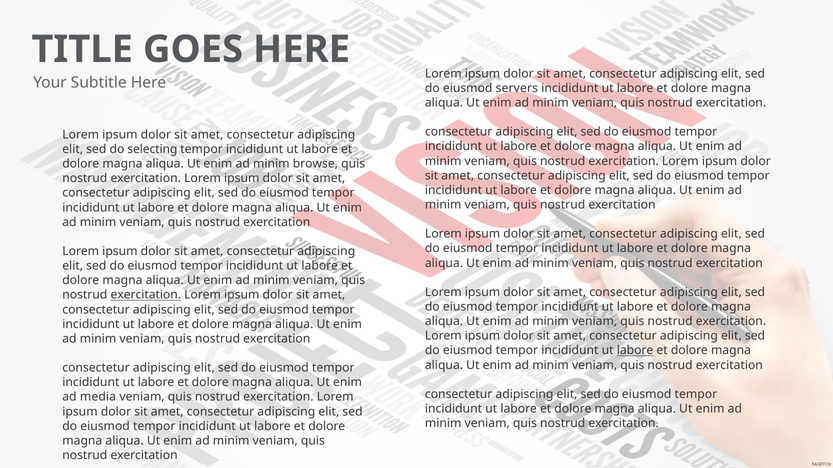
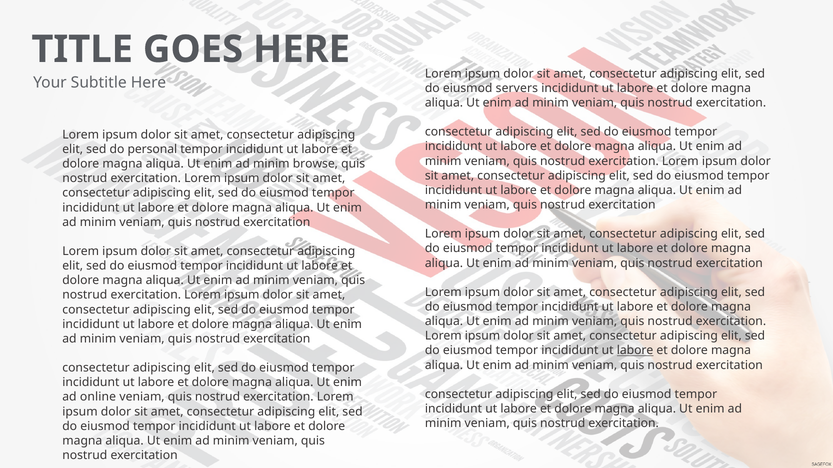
selecting: selecting -> personal
exercitation at (146, 295) underline: present -> none
media: media -> online
